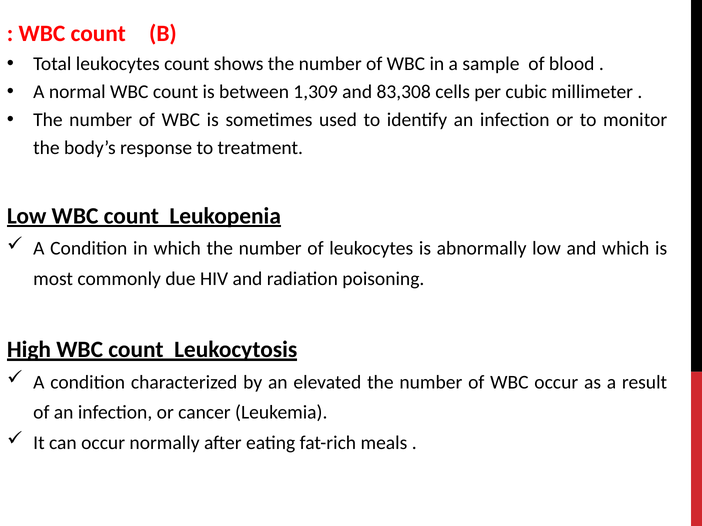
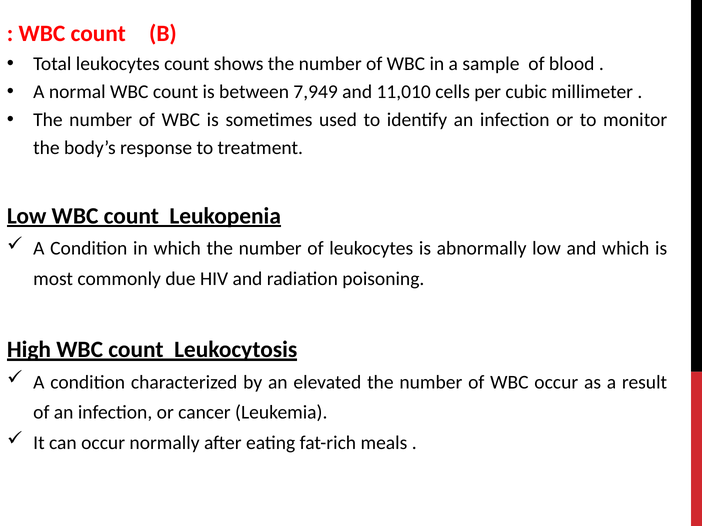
1,309: 1,309 -> 7,949
83,308: 83,308 -> 11,010
